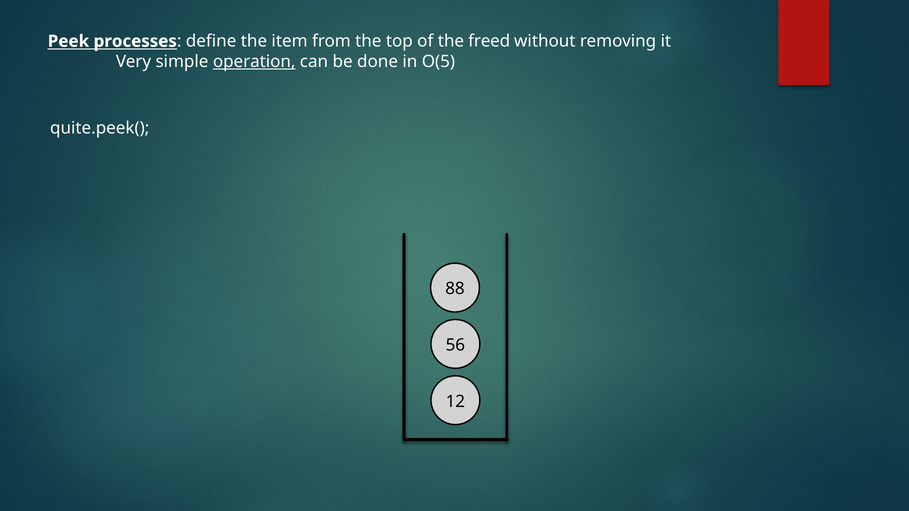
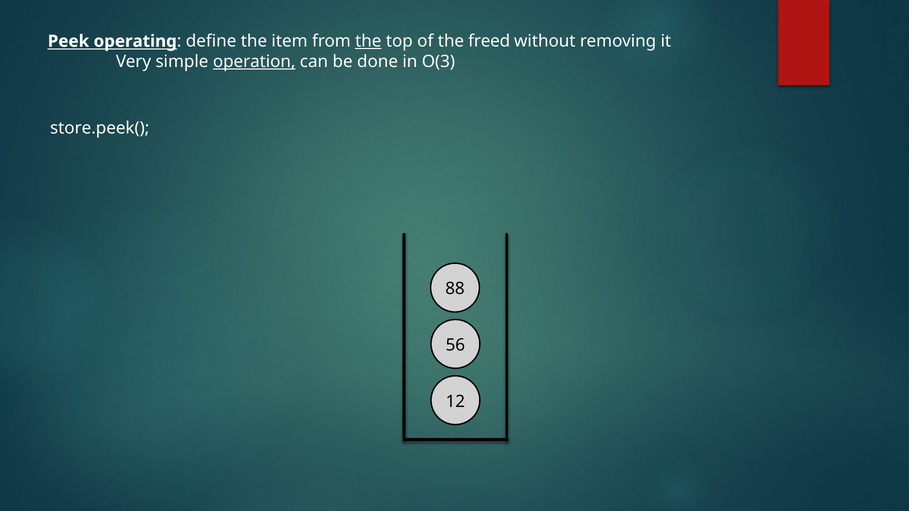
processes: processes -> operating
the at (368, 41) underline: none -> present
O(5: O(5 -> O(3
quite.peek(: quite.peek( -> store.peek(
